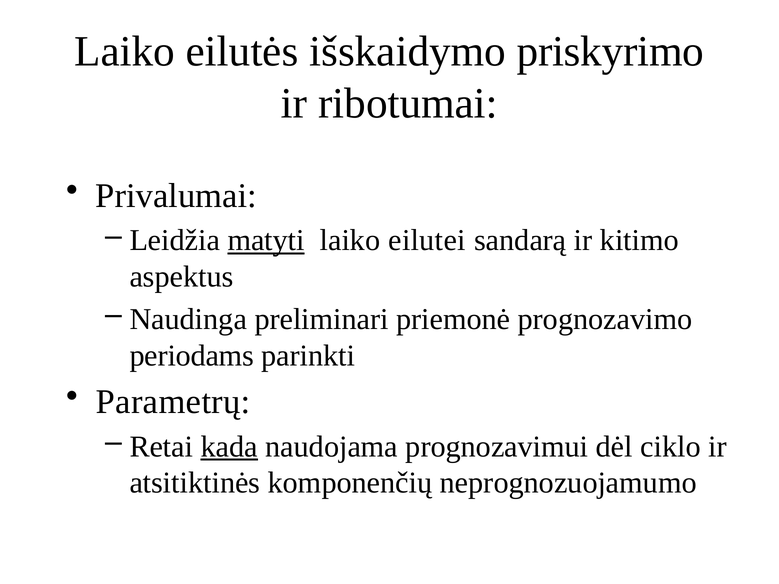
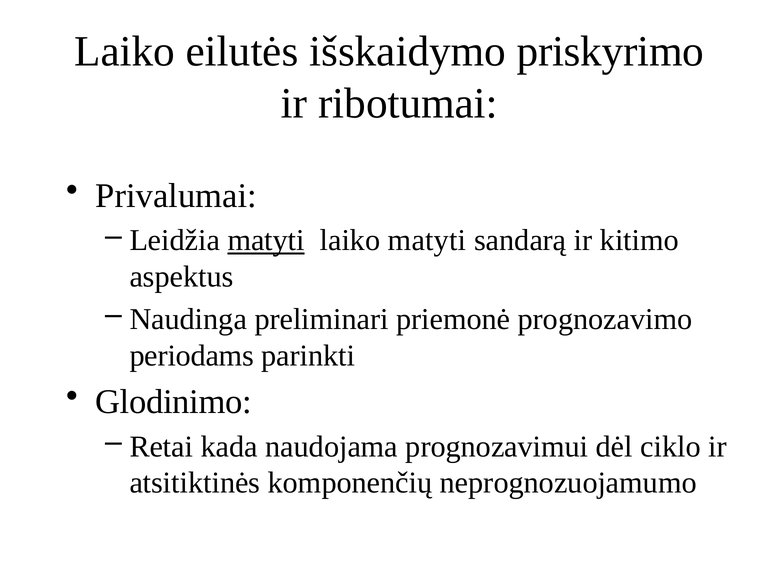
laiko eilutei: eilutei -> matyti
Parametrų: Parametrų -> Glodinimo
kada underline: present -> none
